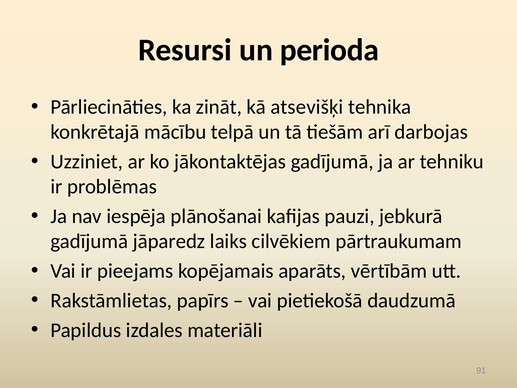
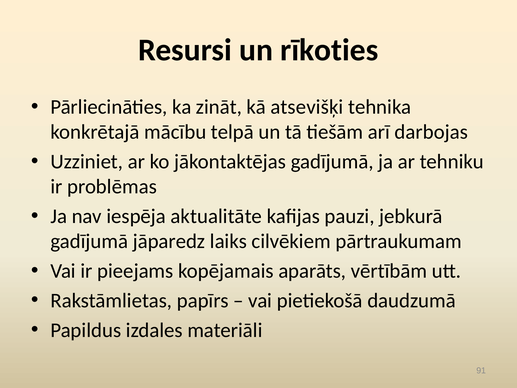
perioda: perioda -> rīkoties
plānošanai: plānošanai -> aktualitāte
